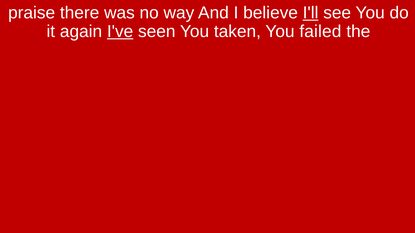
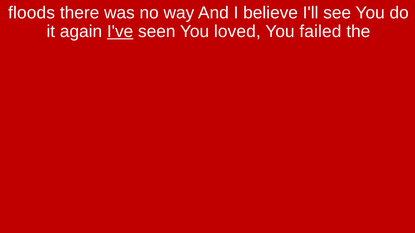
praise: praise -> floods
I'll underline: present -> none
taken: taken -> loved
